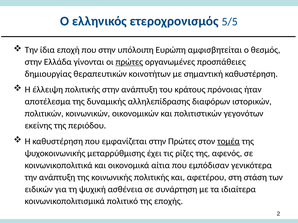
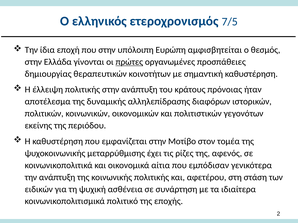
5/5: 5/5 -> 7/5
στην Πρώτες: Πρώτες -> Μοτίβο
τομέα underline: present -> none
